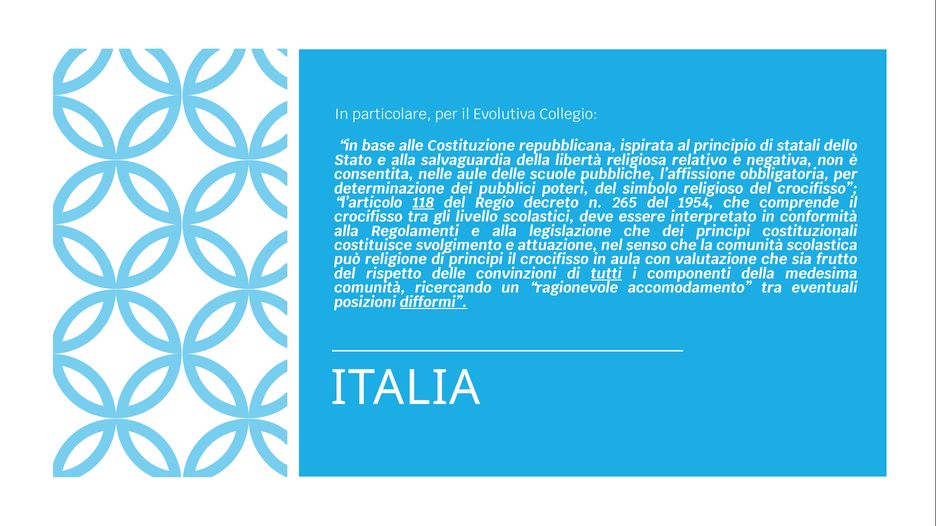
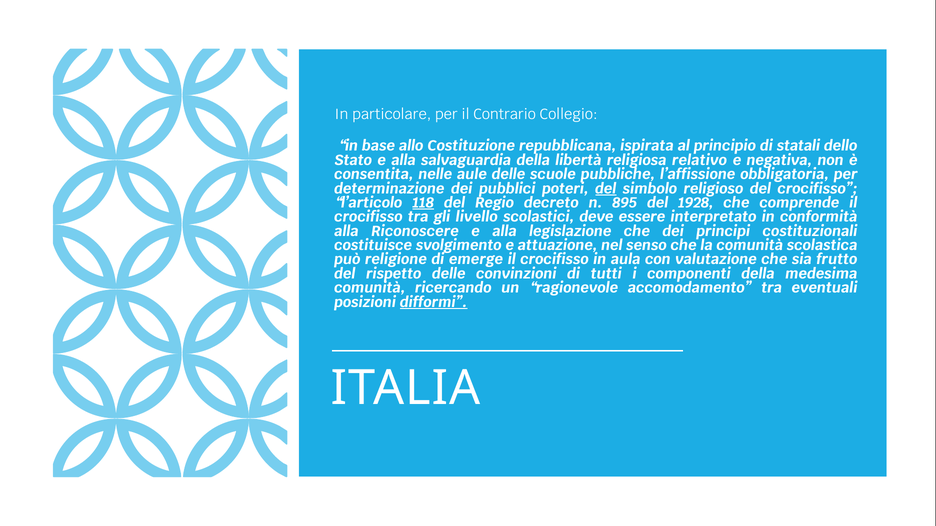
Evolutiva: Evolutiva -> Contrario
alle: alle -> allo
del at (606, 189) underline: none -> present
265: 265 -> 895
1954: 1954 -> 1928
Regolamenti: Regolamenti -> Riconoscere
di principi: principi -> emerge
tutti underline: present -> none
